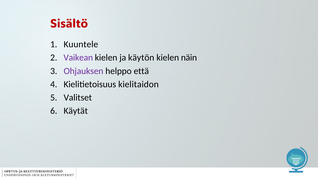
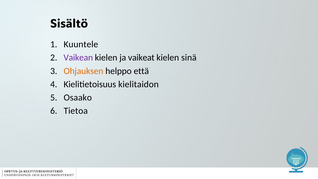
Sisältö colour: red -> black
käytön: käytön -> vaikeat
näin: näin -> sinä
Ohjauksen colour: purple -> orange
Valitset: Valitset -> Osaako
Käytät: Käytät -> Tietoa
